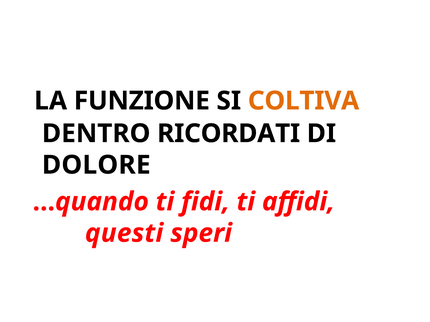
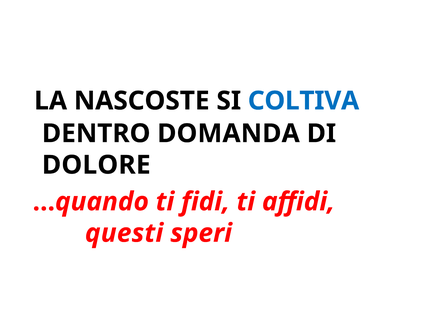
FUNZIONE: FUNZIONE -> NASCOSTE
COLTIVA colour: orange -> blue
RICORDATI: RICORDATI -> DOMANDA
